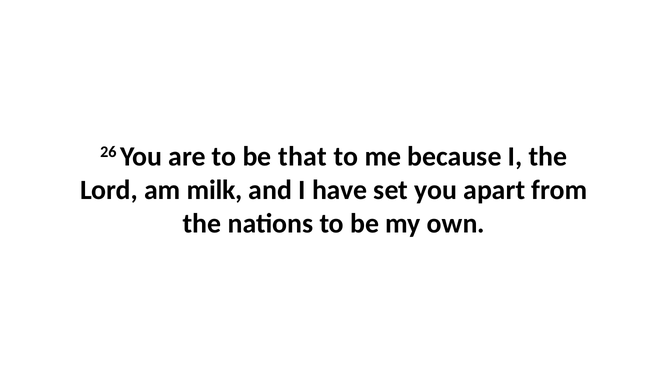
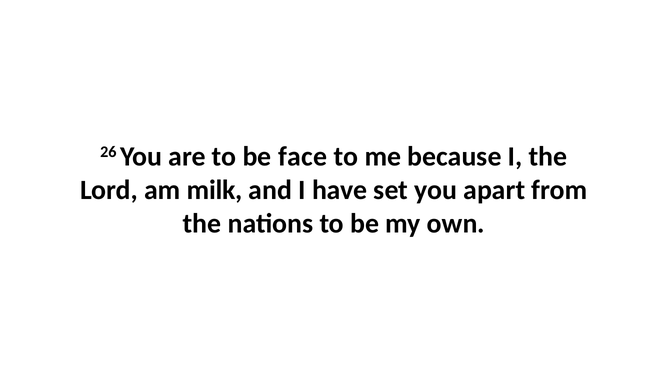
that: that -> face
